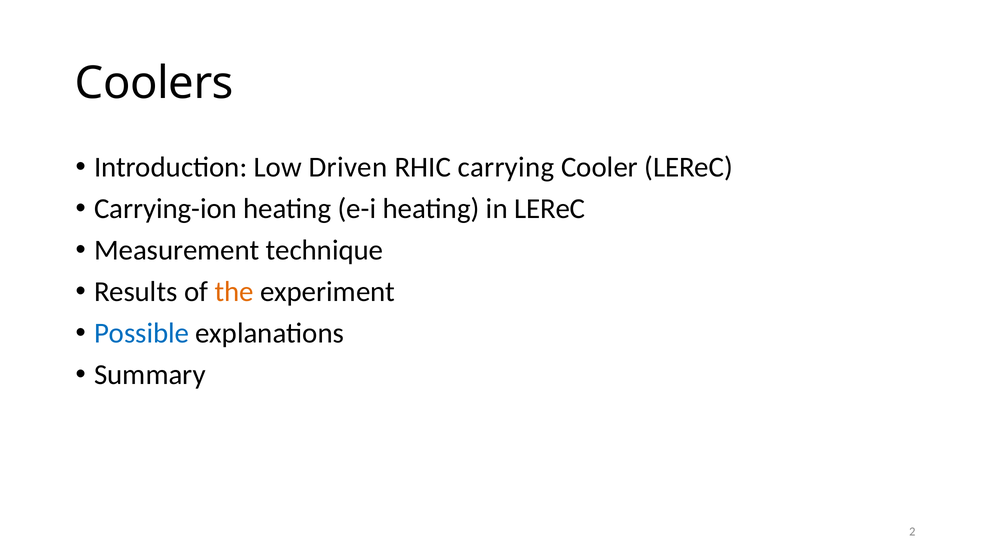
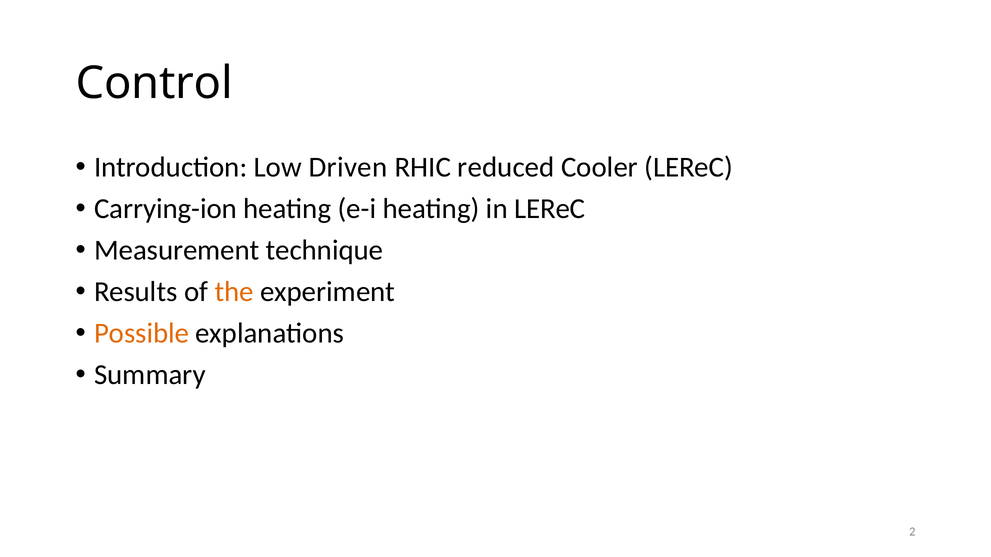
Coolers: Coolers -> Control
carrying: carrying -> reduced
Possible colour: blue -> orange
